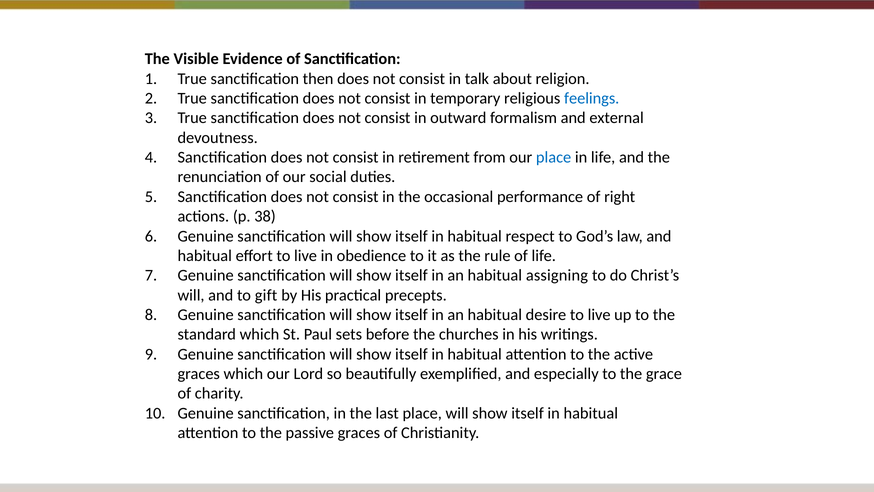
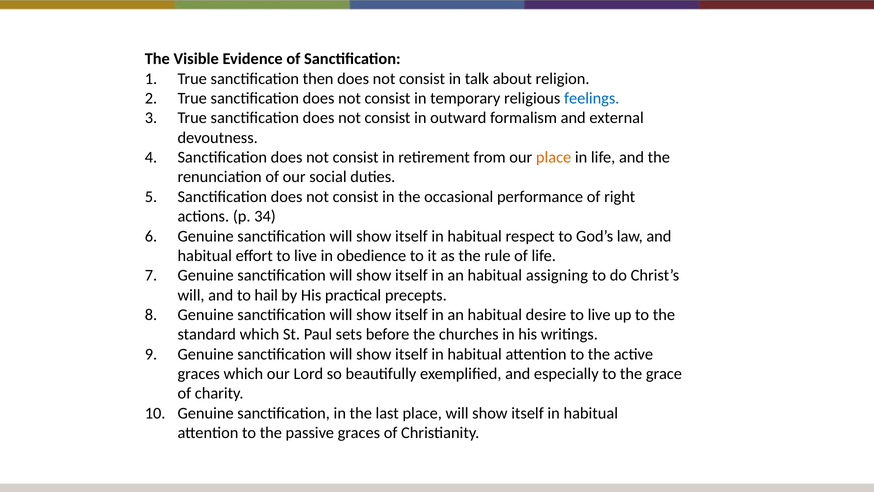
place at (554, 157) colour: blue -> orange
38: 38 -> 34
gift: gift -> hail
